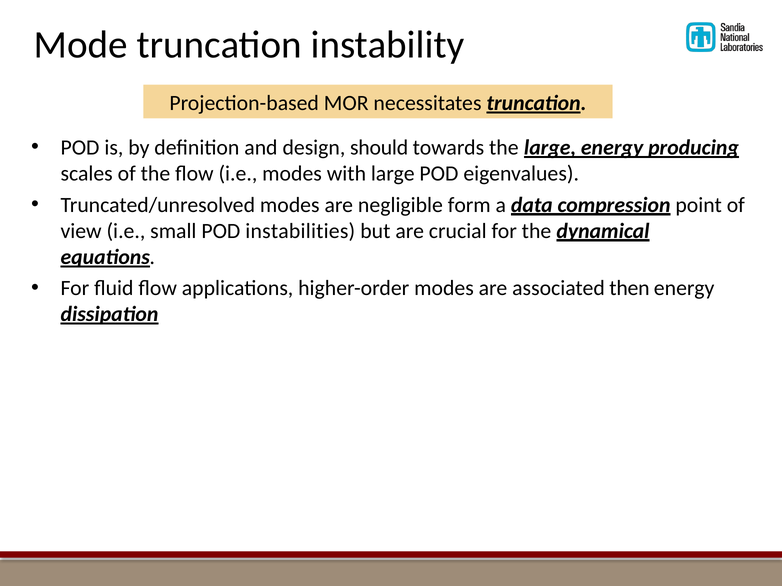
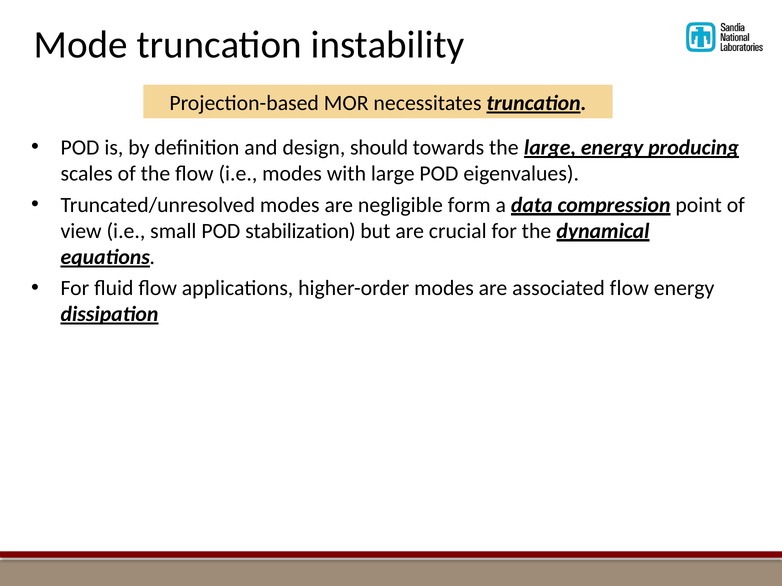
instabilities: instabilities -> stabilization
associated then: then -> flow
